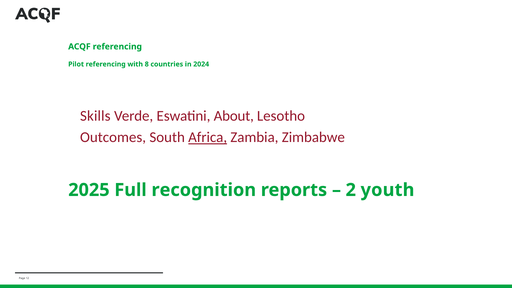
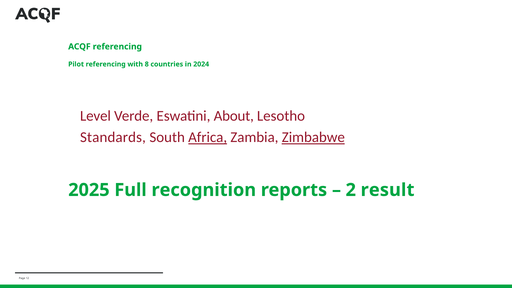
Skills: Skills -> Level
Outcomes: Outcomes -> Standards
Zimbabwe underline: none -> present
youth: youth -> result
